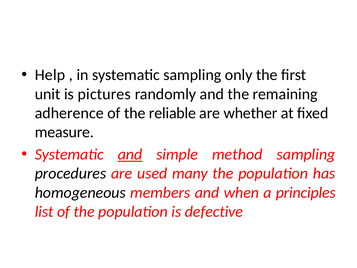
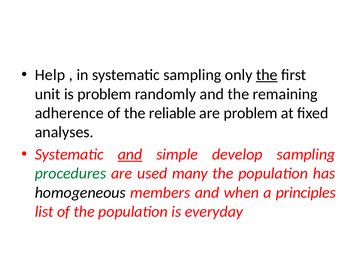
the at (267, 75) underline: none -> present
is pictures: pictures -> problem
are whether: whether -> problem
measure: measure -> analyses
method: method -> develop
procedures colour: black -> green
defective: defective -> everyday
